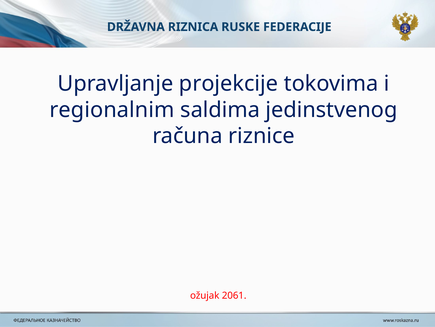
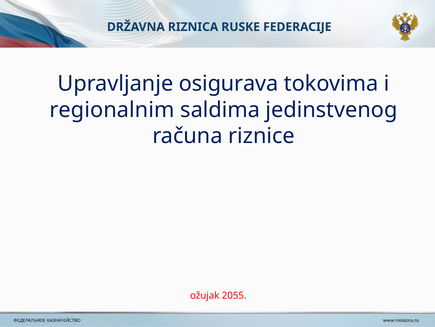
projekcije: projekcije -> osigurava
2061: 2061 -> 2055
